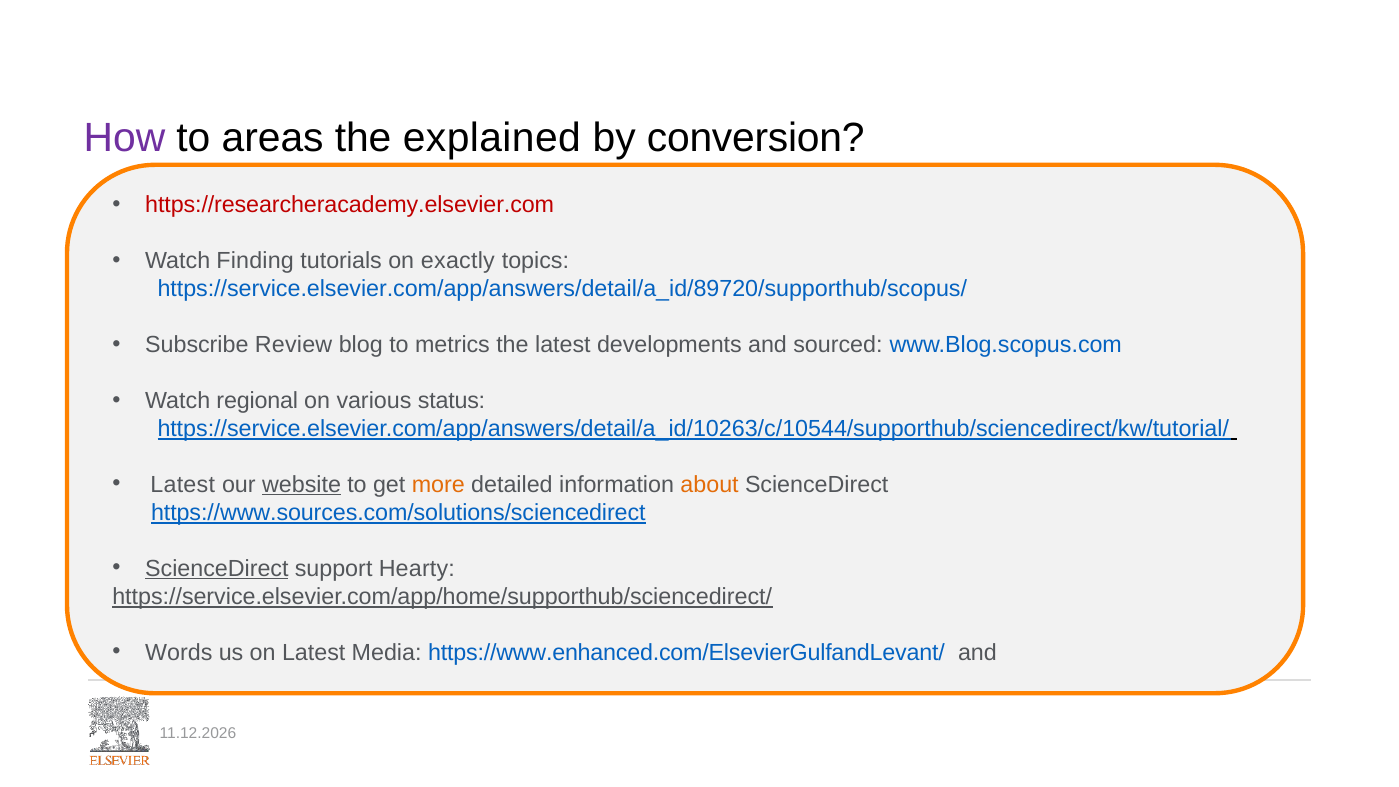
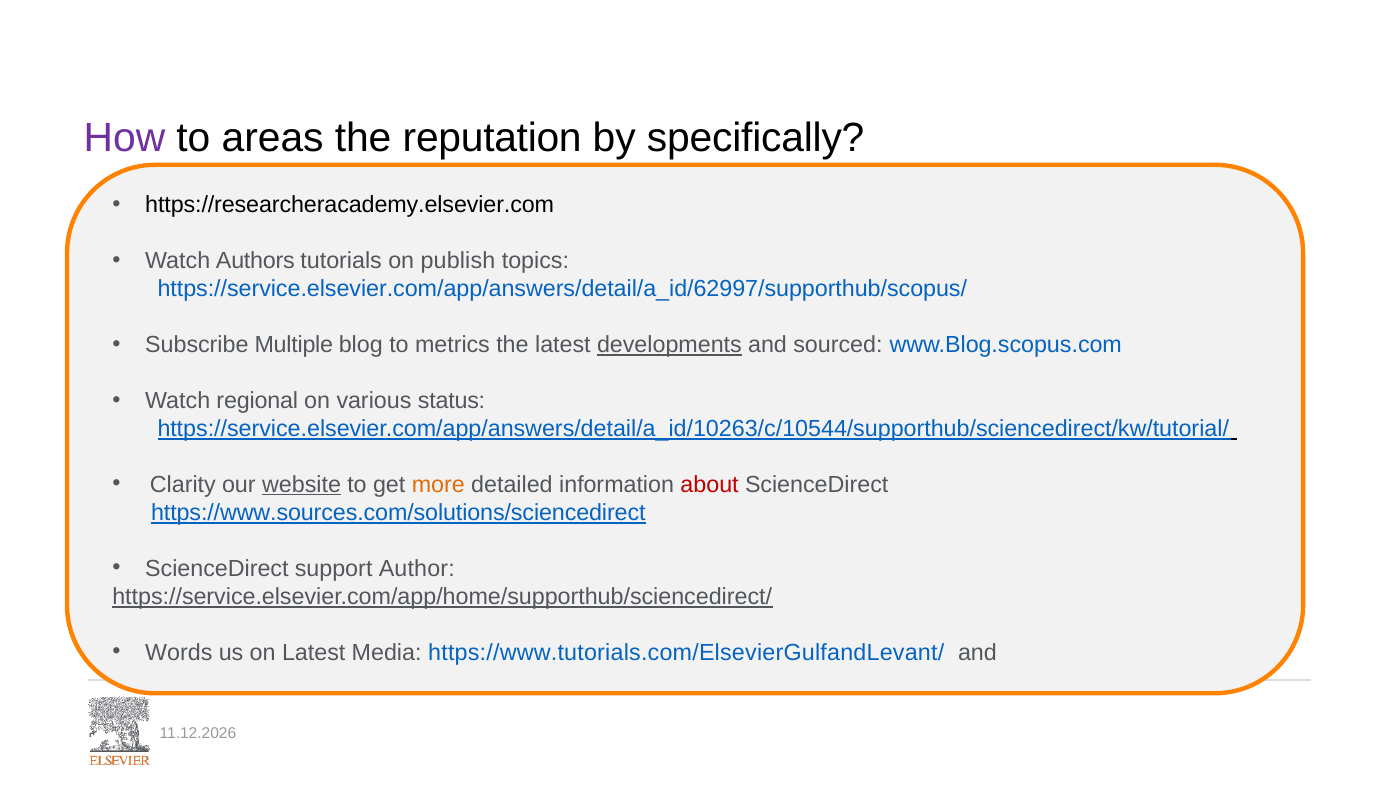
explained: explained -> reputation
conversion: conversion -> specifically
https://researcheracademy.elsevier.com colour: red -> black
Finding: Finding -> Authors
exactly: exactly -> publish
https://service.elsevier.com/app/answers/detail/a_id/89720/supporthub/scopus/: https://service.elsevier.com/app/answers/detail/a_id/89720/supporthub/scopus/ -> https://service.elsevier.com/app/answers/detail/a_id/62997/supporthub/scopus/
Review: Review -> Multiple
developments underline: none -> present
Latest at (183, 485): Latest -> Clarity
about colour: orange -> red
ScienceDirect at (217, 569) underline: present -> none
Hearty: Hearty -> Author
https://www.enhanced.com/ElsevierGulfandLevant/: https://www.enhanced.com/ElsevierGulfandLevant/ -> https://www.tutorials.com/ElsevierGulfandLevant/
